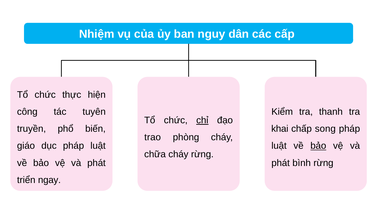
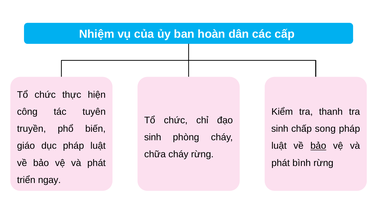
nguy: nguy -> hoàn
chỉ underline: present -> none
khai at (280, 129): khai -> sinh
trao at (153, 137): trao -> sinh
